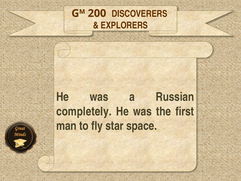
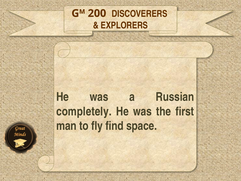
star: star -> find
